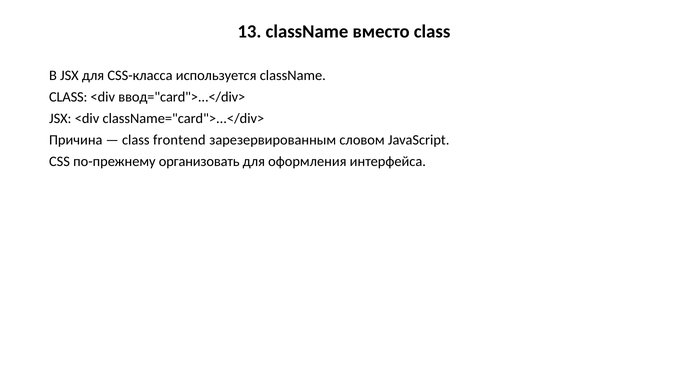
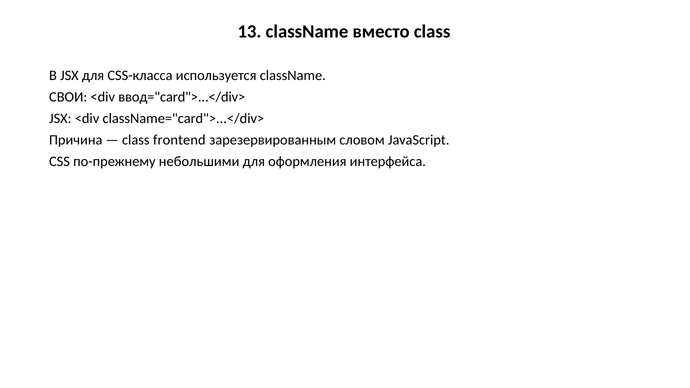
CLASS at (68, 97): CLASS -> СВОИ
организовать: организовать -> небольшими
